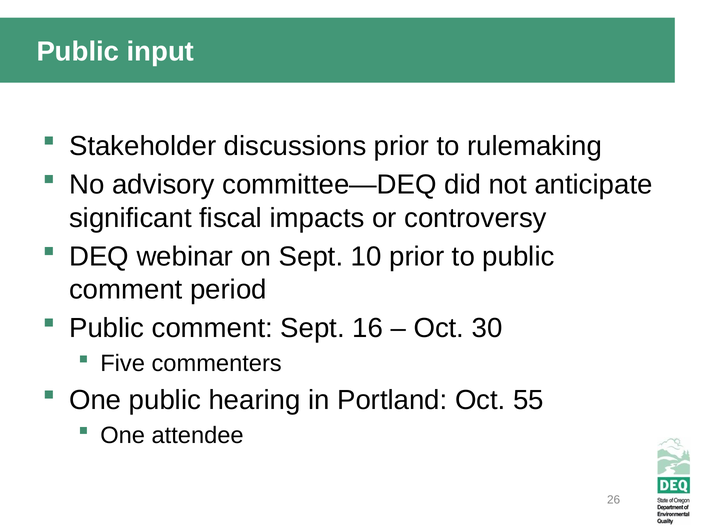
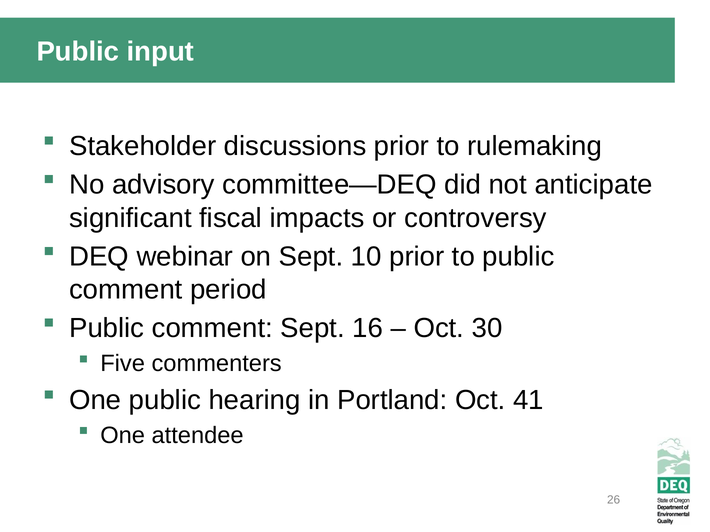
55: 55 -> 41
